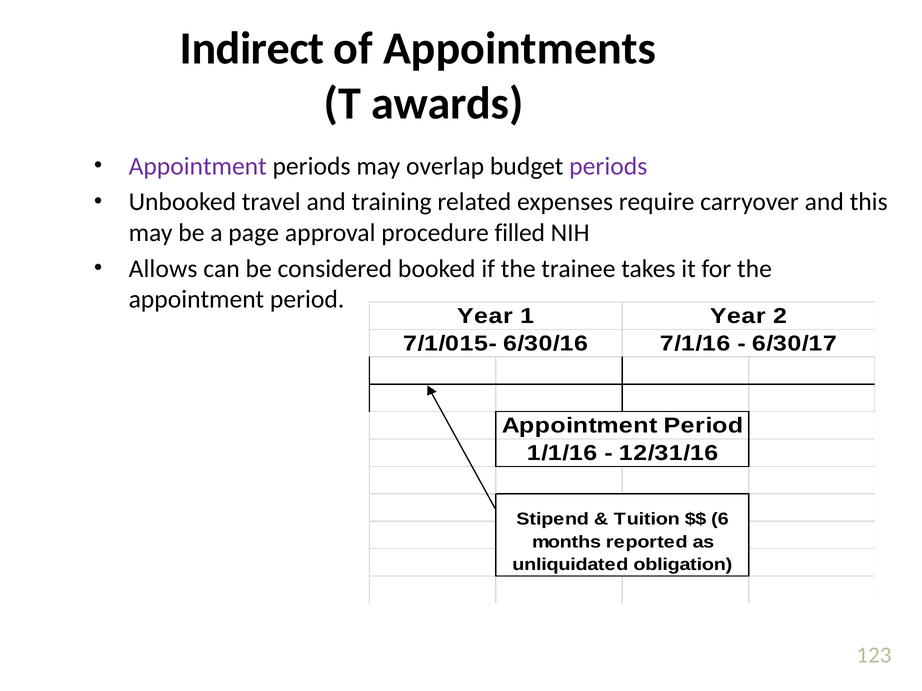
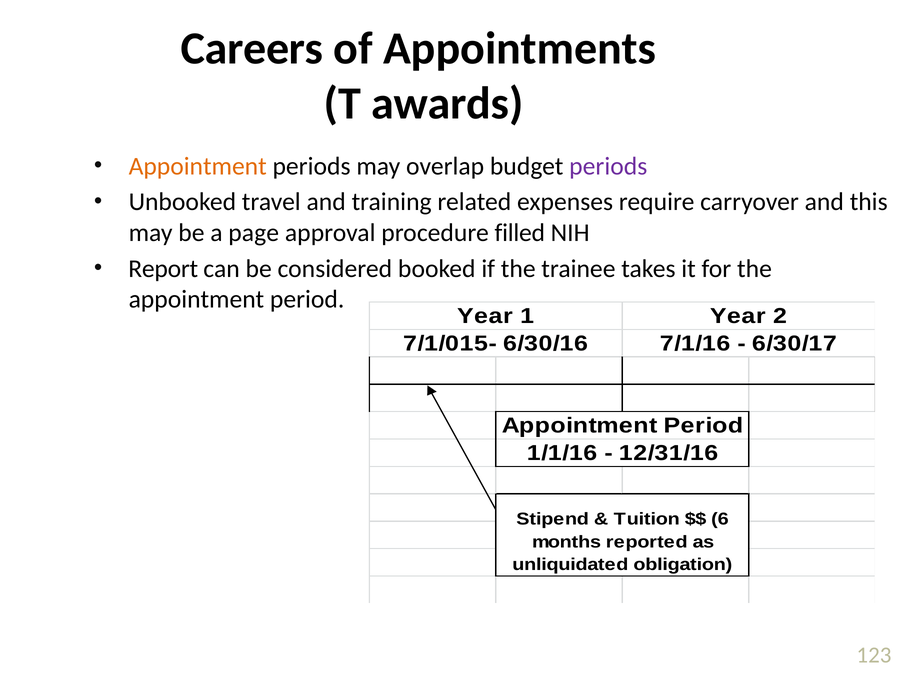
Indirect: Indirect -> Careers
Appointment at (198, 166) colour: purple -> orange
Allows: Allows -> Report
